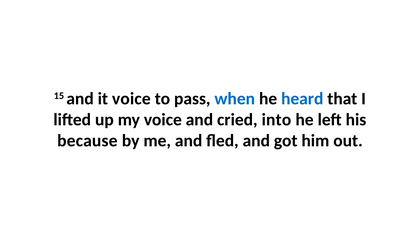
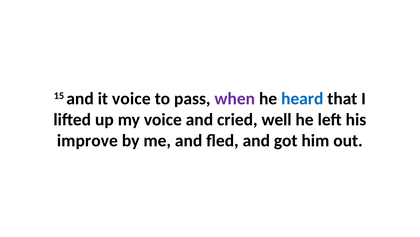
when colour: blue -> purple
into: into -> well
because: because -> improve
